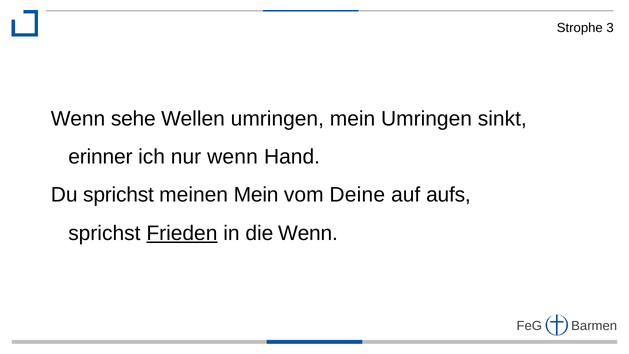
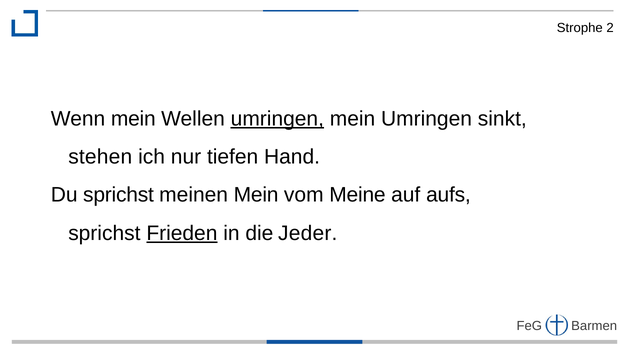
3: 3 -> 2
Wenn sehe: sehe -> mein
umringen at (277, 119) underline: none -> present
erinner: erinner -> stehen
nur wenn: wenn -> tiefen
Deine: Deine -> Meine
die Wenn: Wenn -> Jeder
